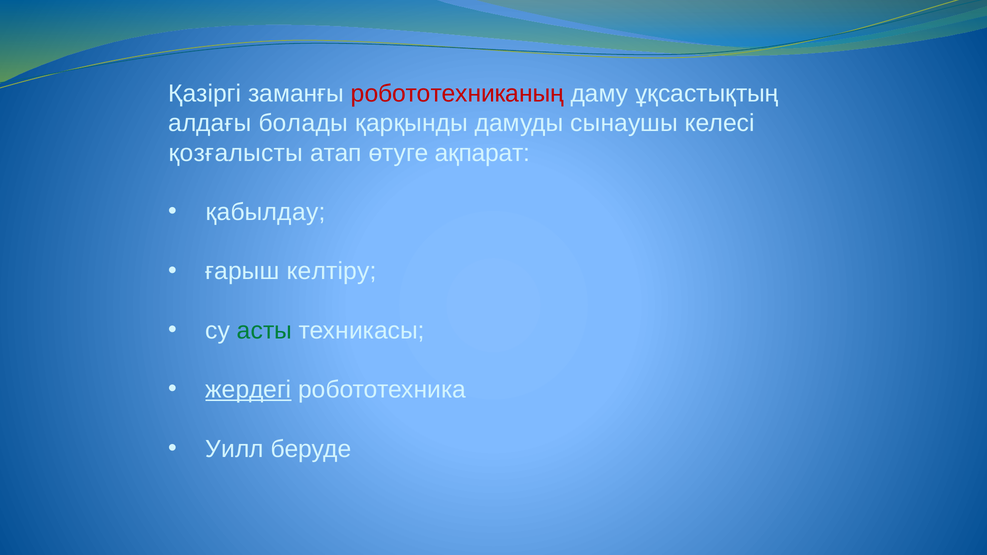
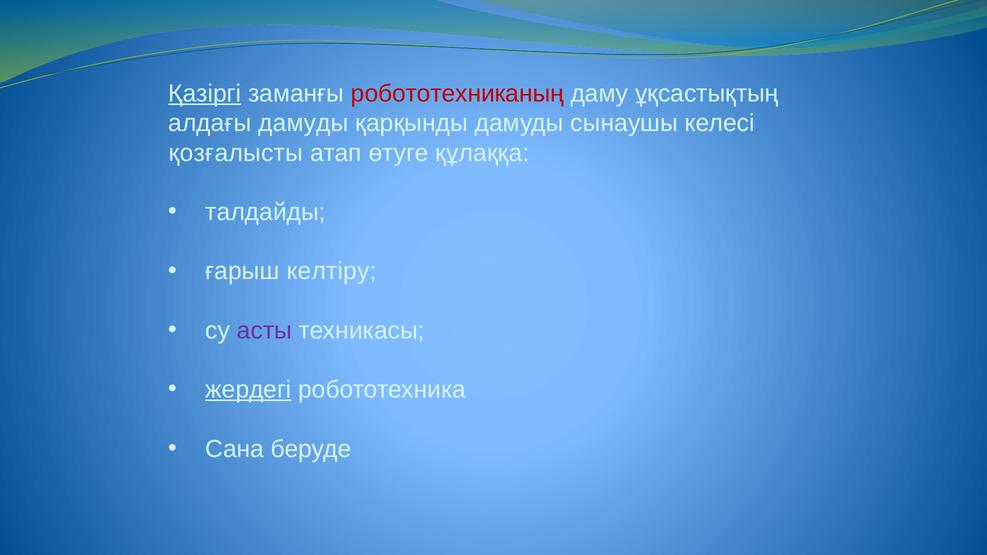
Қазіргі underline: none -> present
алдағы болады: болады -> дамуды
ақпарат: ақпарат -> құлаққа
қабылдау: қабылдау -> талдайды
асты colour: green -> purple
Уилл: Уилл -> Сана
